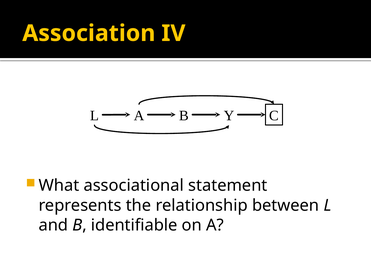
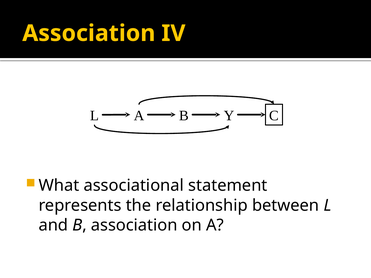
B identifiable: identifiable -> association
